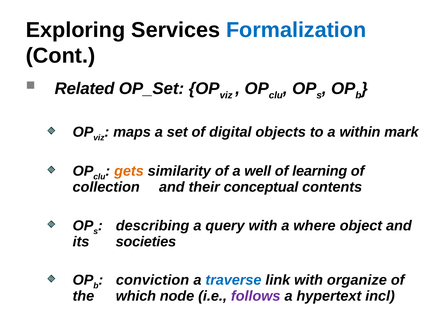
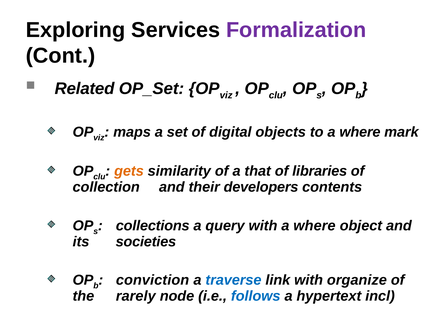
Formalization colour: blue -> purple
to a within: within -> where
well: well -> that
learning: learning -> libraries
conceptual: conceptual -> developers
describing: describing -> collections
which: which -> rarely
follows colour: purple -> blue
